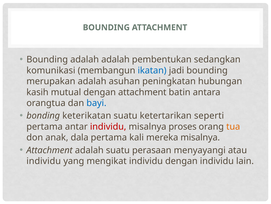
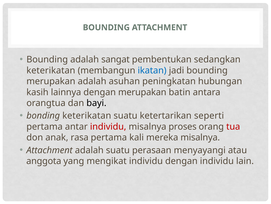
adalah adalah: adalah -> sangat
komunikasi at (51, 70): komunikasi -> keterikatan
mutual: mutual -> lainnya
dengan attachment: attachment -> merupakan
bayi colour: blue -> black
tua colour: orange -> red
dala: dala -> rasa
individu at (44, 161): individu -> anggota
